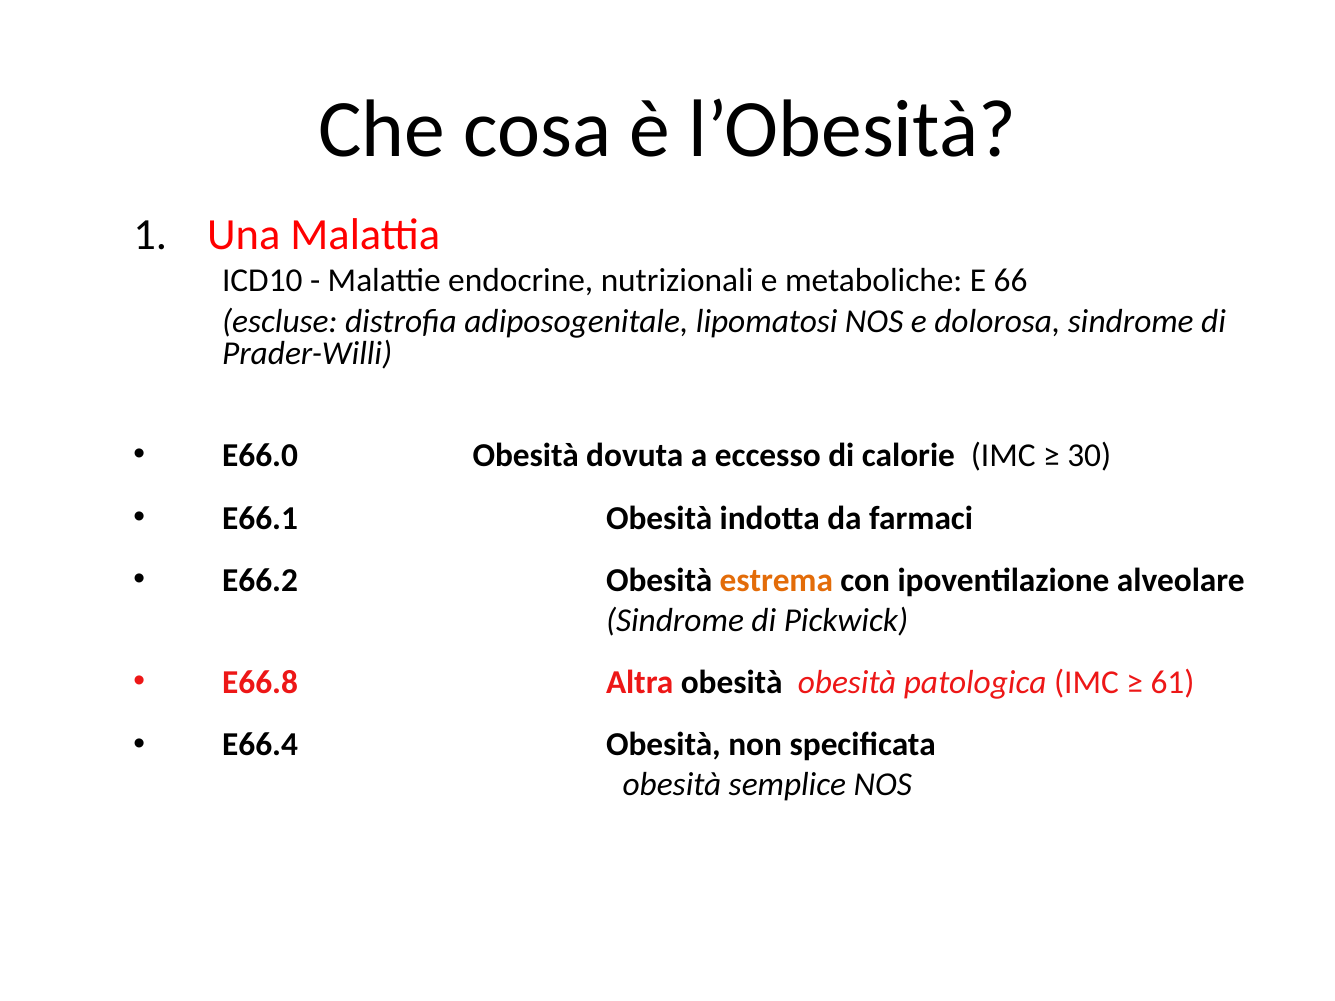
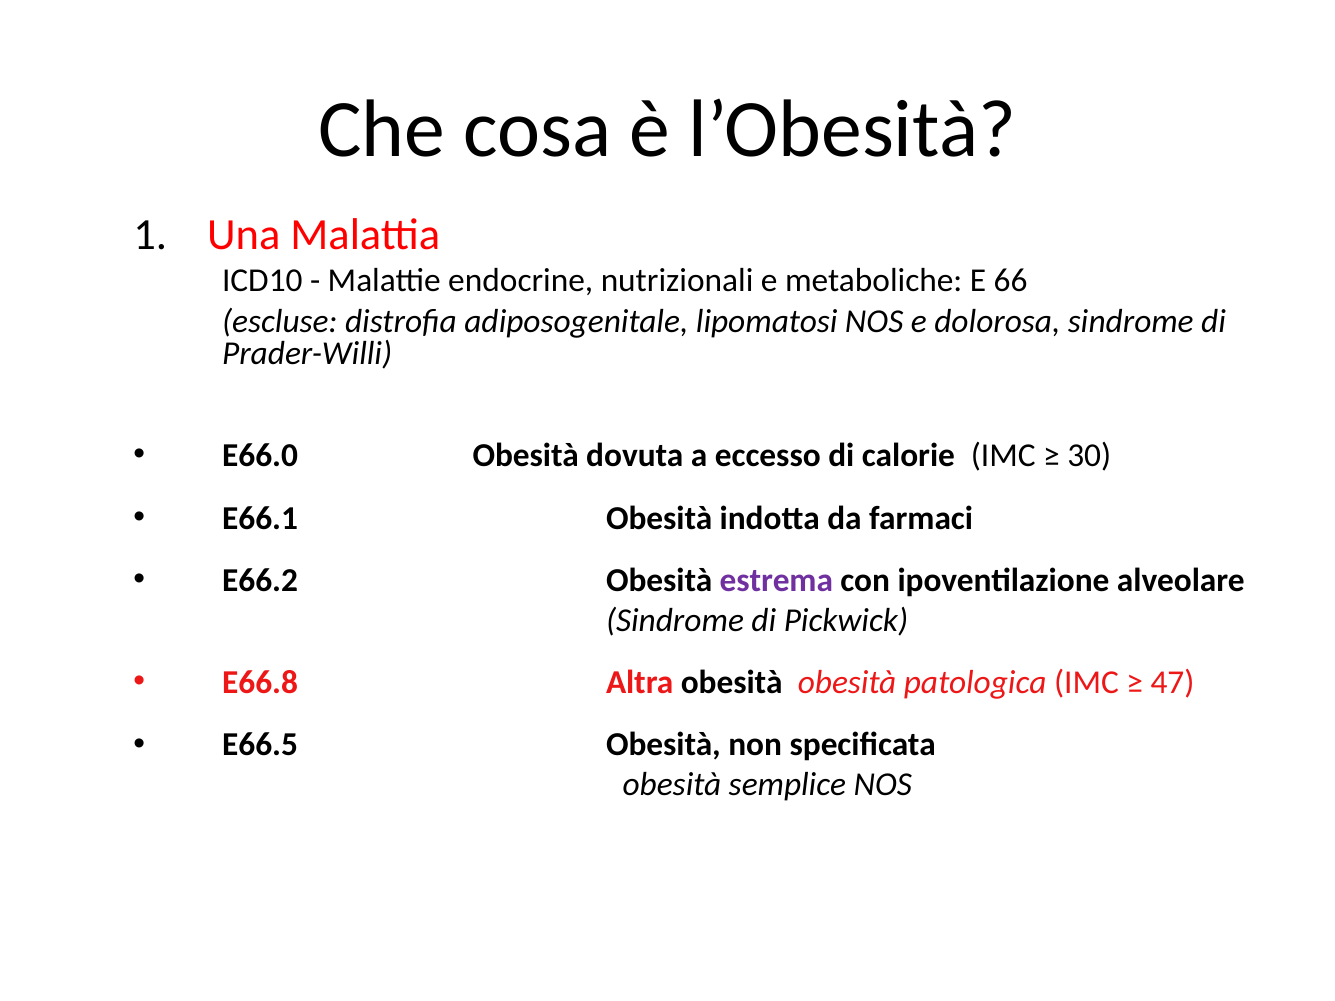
estrema colour: orange -> purple
61: 61 -> 47
E66.4: E66.4 -> E66.5
